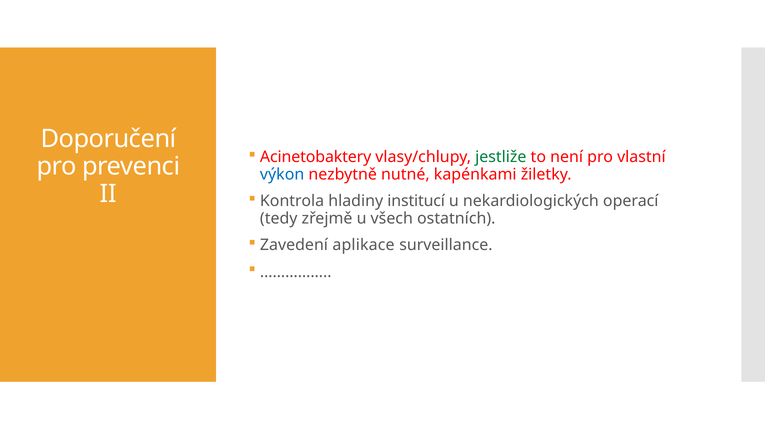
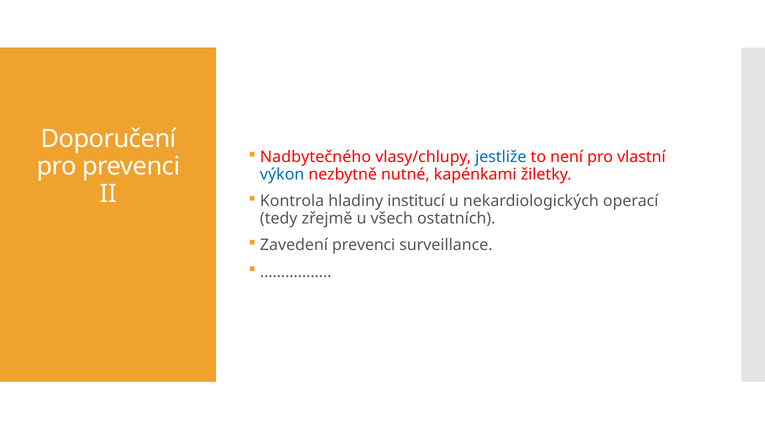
Acinetobaktery: Acinetobaktery -> Nadbytečného
jestliže colour: green -> blue
Zavedení aplikace: aplikace -> prevenci
